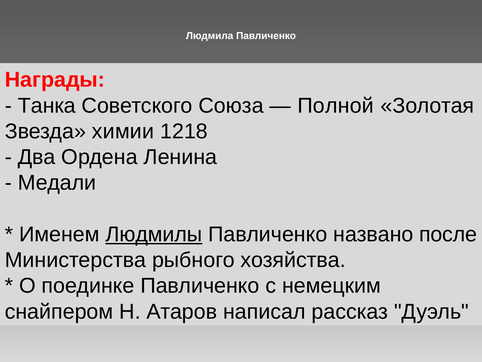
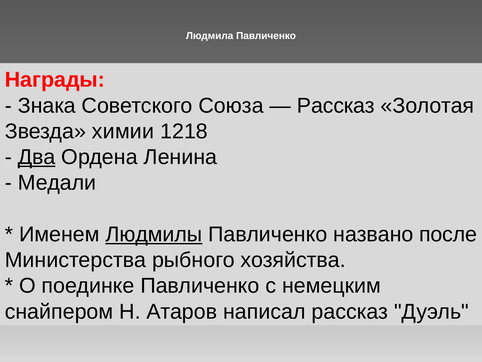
Танка: Танка -> Знака
Полной at (336, 105): Полной -> Рассказ
Два underline: none -> present
